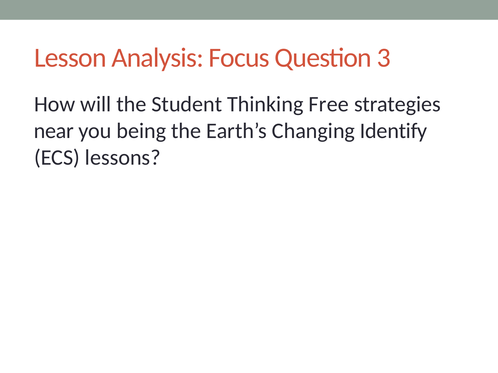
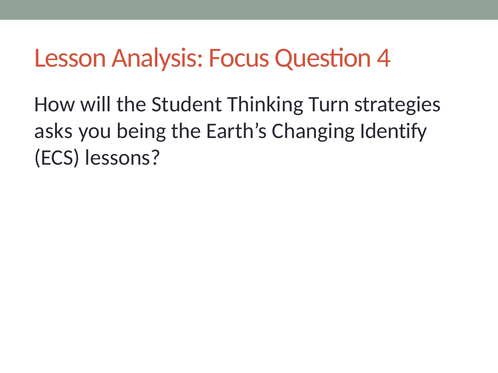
3: 3 -> 4
Free: Free -> Turn
near: near -> asks
